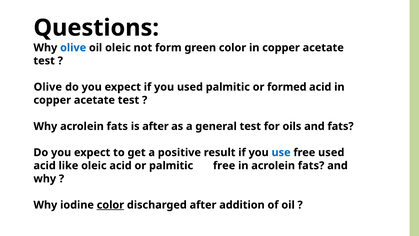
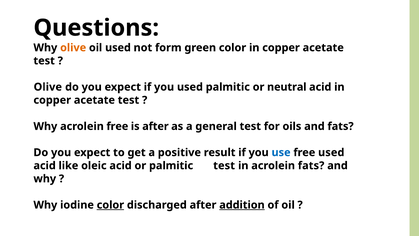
olive at (73, 48) colour: blue -> orange
oil oleic: oleic -> used
formed: formed -> neutral
Why acrolein fats: fats -> free
palmitic free: free -> test
addition underline: none -> present
